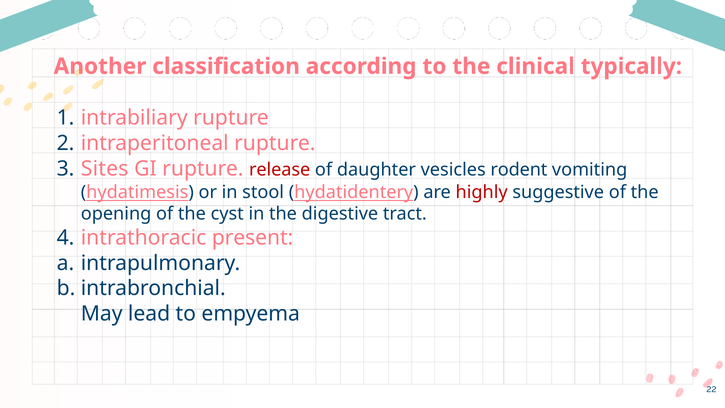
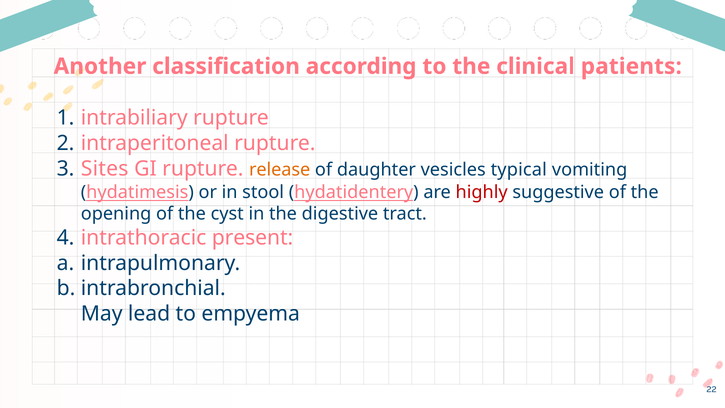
typically: typically -> patients
release colour: red -> orange
rodent: rodent -> typical
